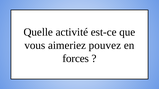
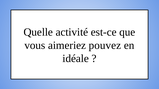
forces: forces -> idéale
